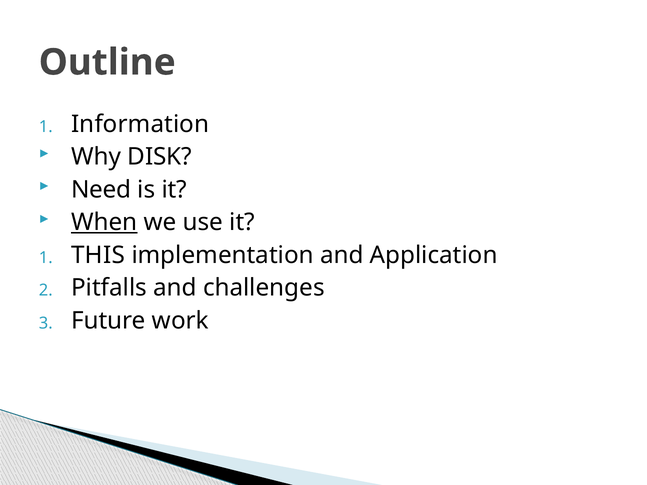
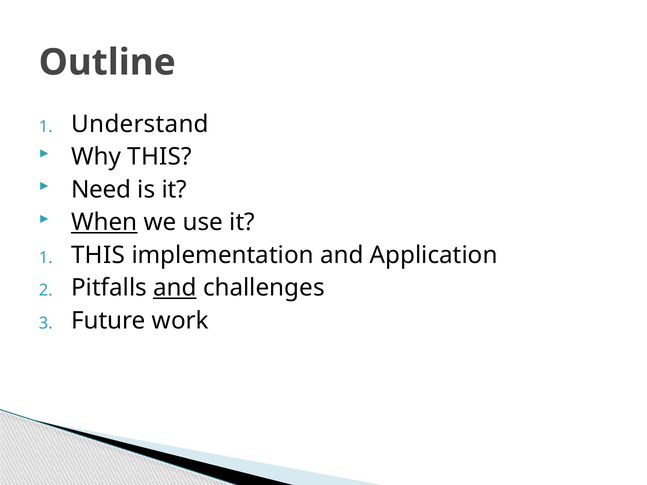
Information: Information -> Understand
Why DISK: DISK -> THIS
and at (175, 288) underline: none -> present
